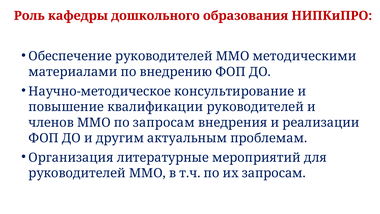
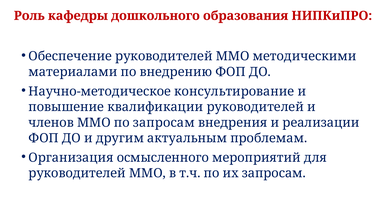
литературные: литературные -> осмысленного
